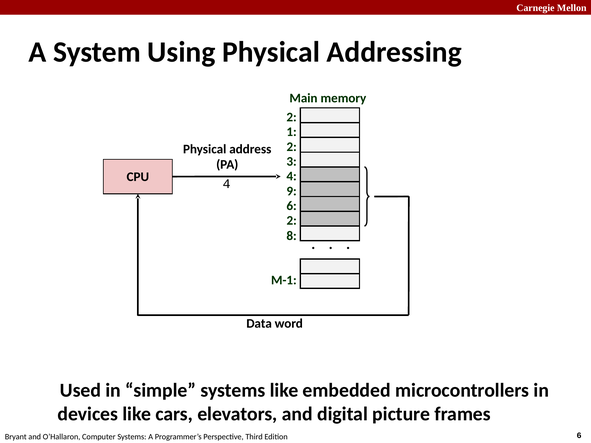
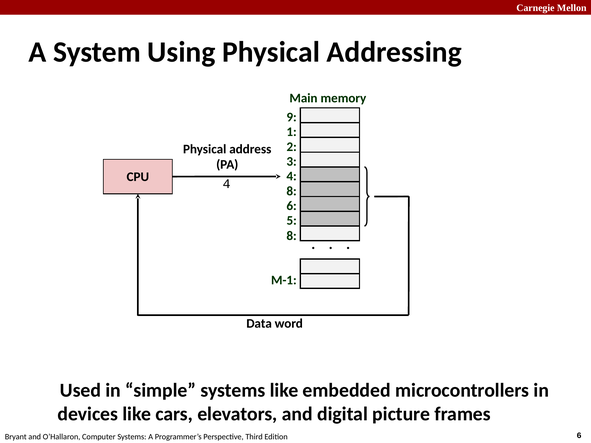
2 at (292, 117): 2 -> 9
9 at (292, 191): 9 -> 8
2 at (292, 221): 2 -> 5
